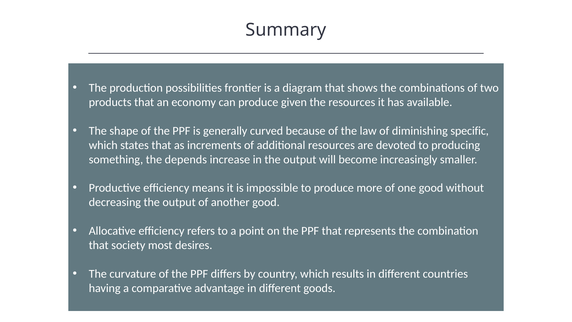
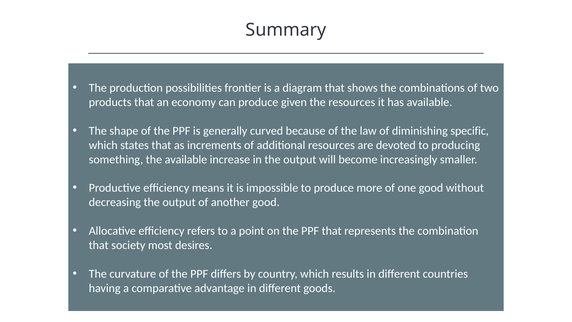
the depends: depends -> available
